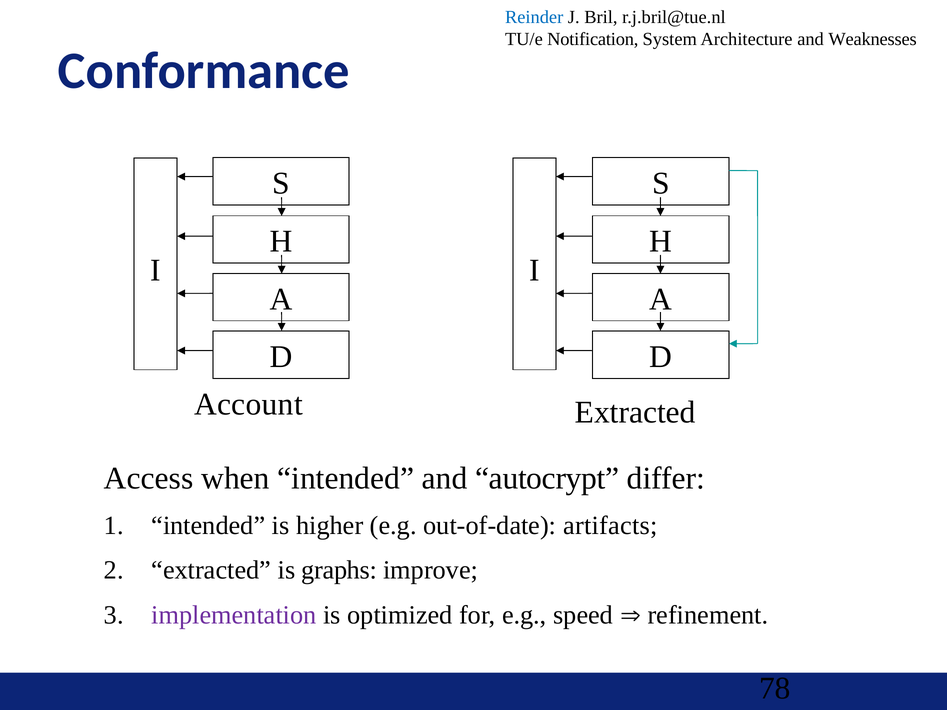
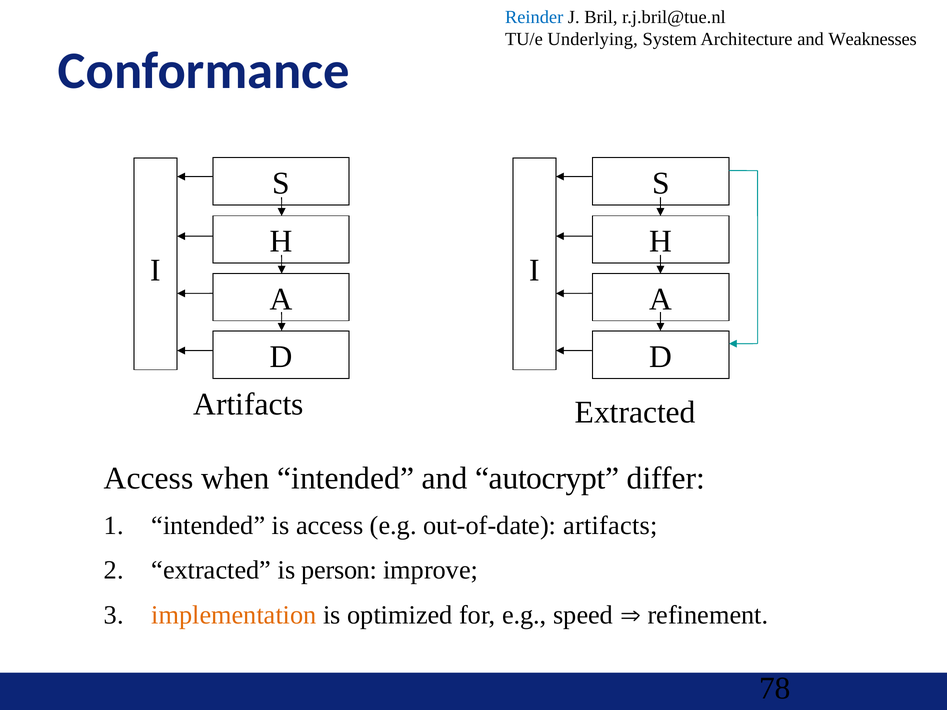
Notification: Notification -> Underlying
Account at (248, 405): Account -> Artifacts
is higher: higher -> access
graphs: graphs -> person
implementation colour: purple -> orange
